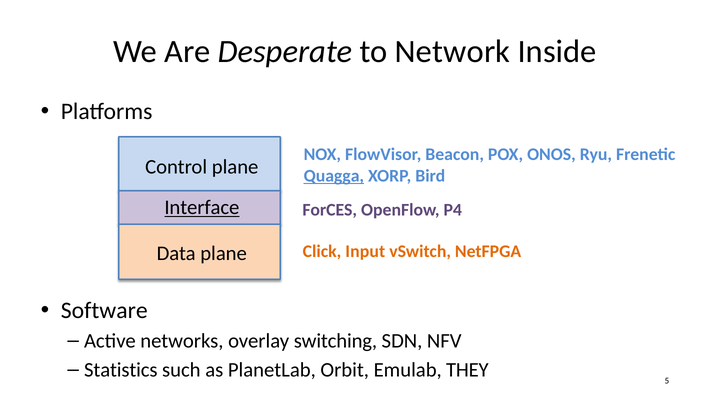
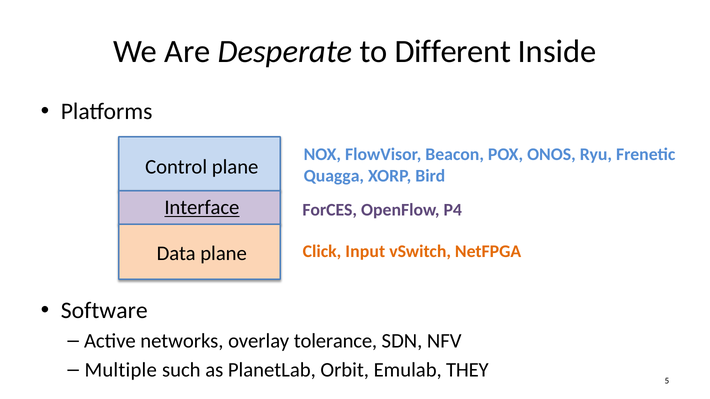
Network: Network -> Different
Quagga underline: present -> none
switching: switching -> tolerance
Statistics: Statistics -> Multiple
